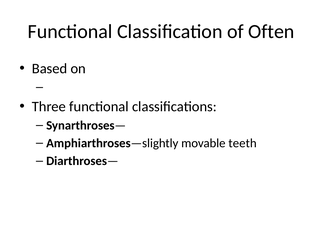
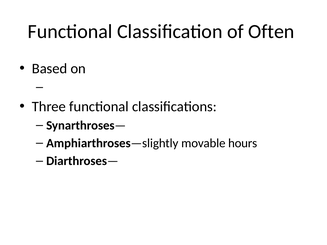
teeth: teeth -> hours
